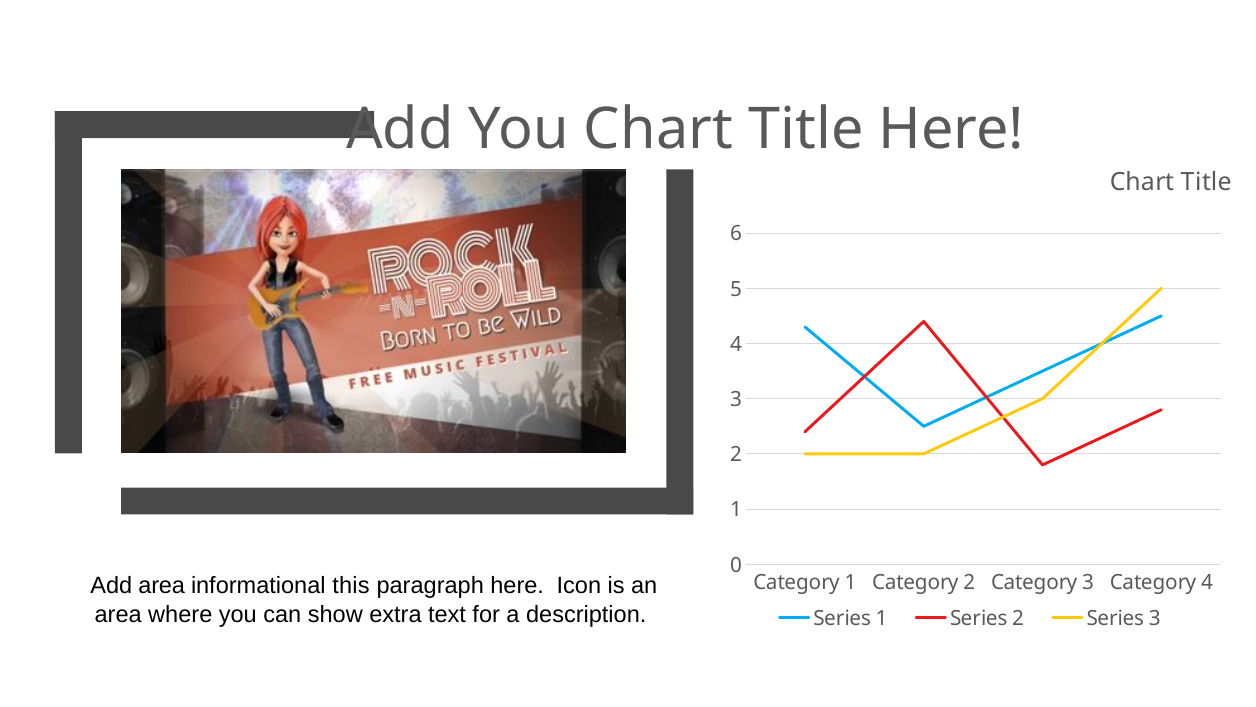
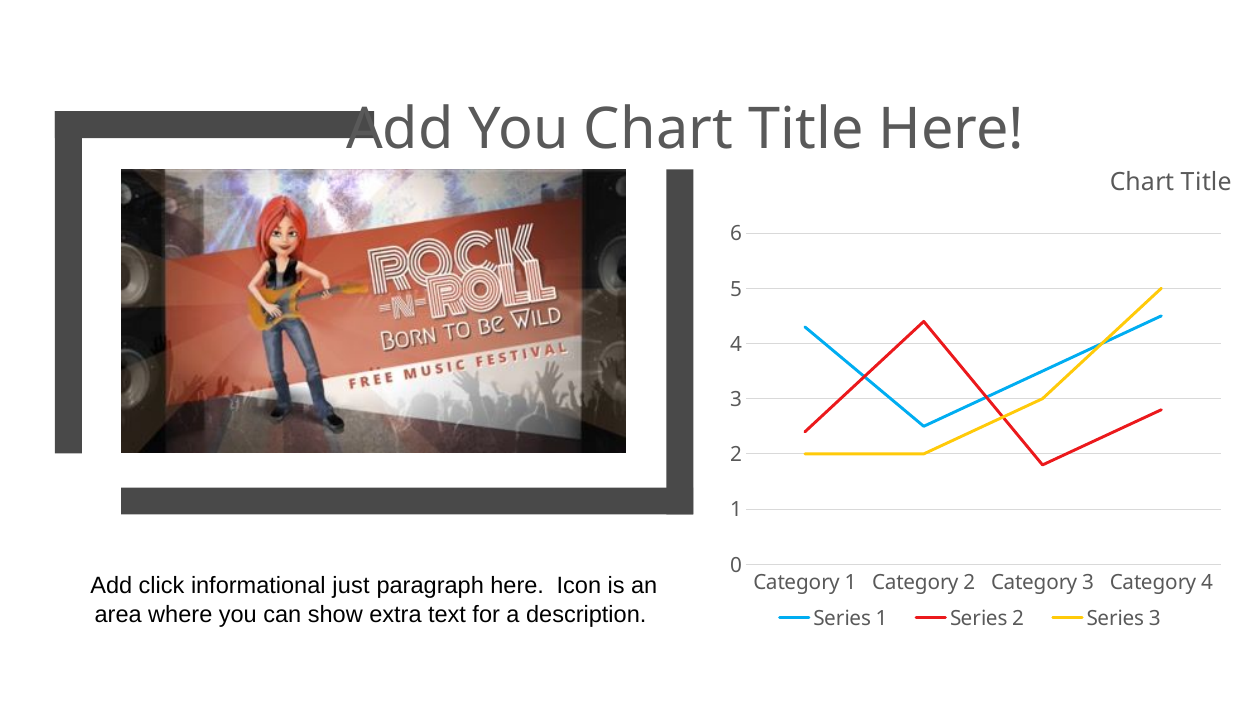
Add area: area -> click
this: this -> just
